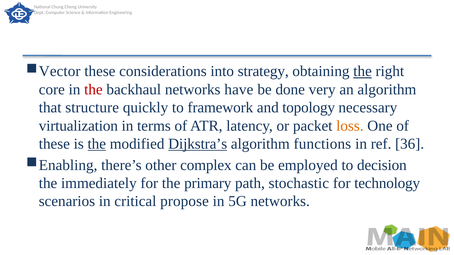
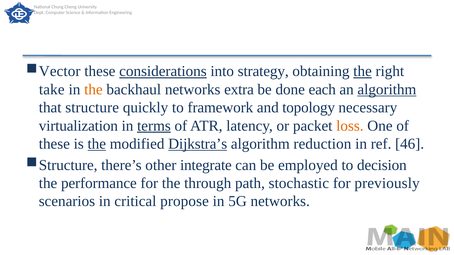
considerations underline: none -> present
core: core -> take
the at (93, 90) colour: red -> orange
have: have -> extra
very: very -> each
algorithm at (387, 90) underline: none -> present
terms underline: none -> present
functions: functions -> reduction
36: 36 -> 46
Enabling at (68, 165): Enabling -> Structure
complex: complex -> integrate
immediately: immediately -> performance
primary: primary -> through
technology: technology -> previously
